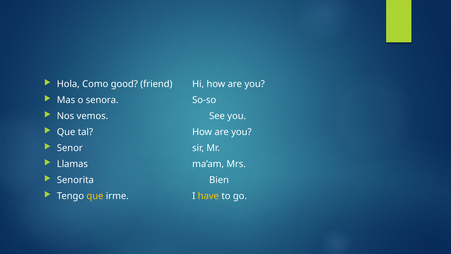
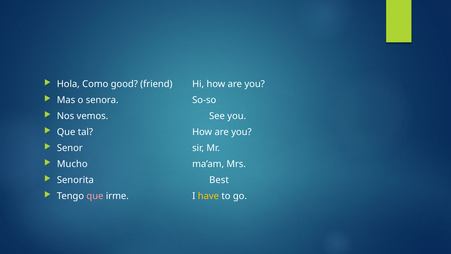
Llamas: Llamas -> Mucho
Bien: Bien -> Best
que at (95, 196) colour: yellow -> pink
